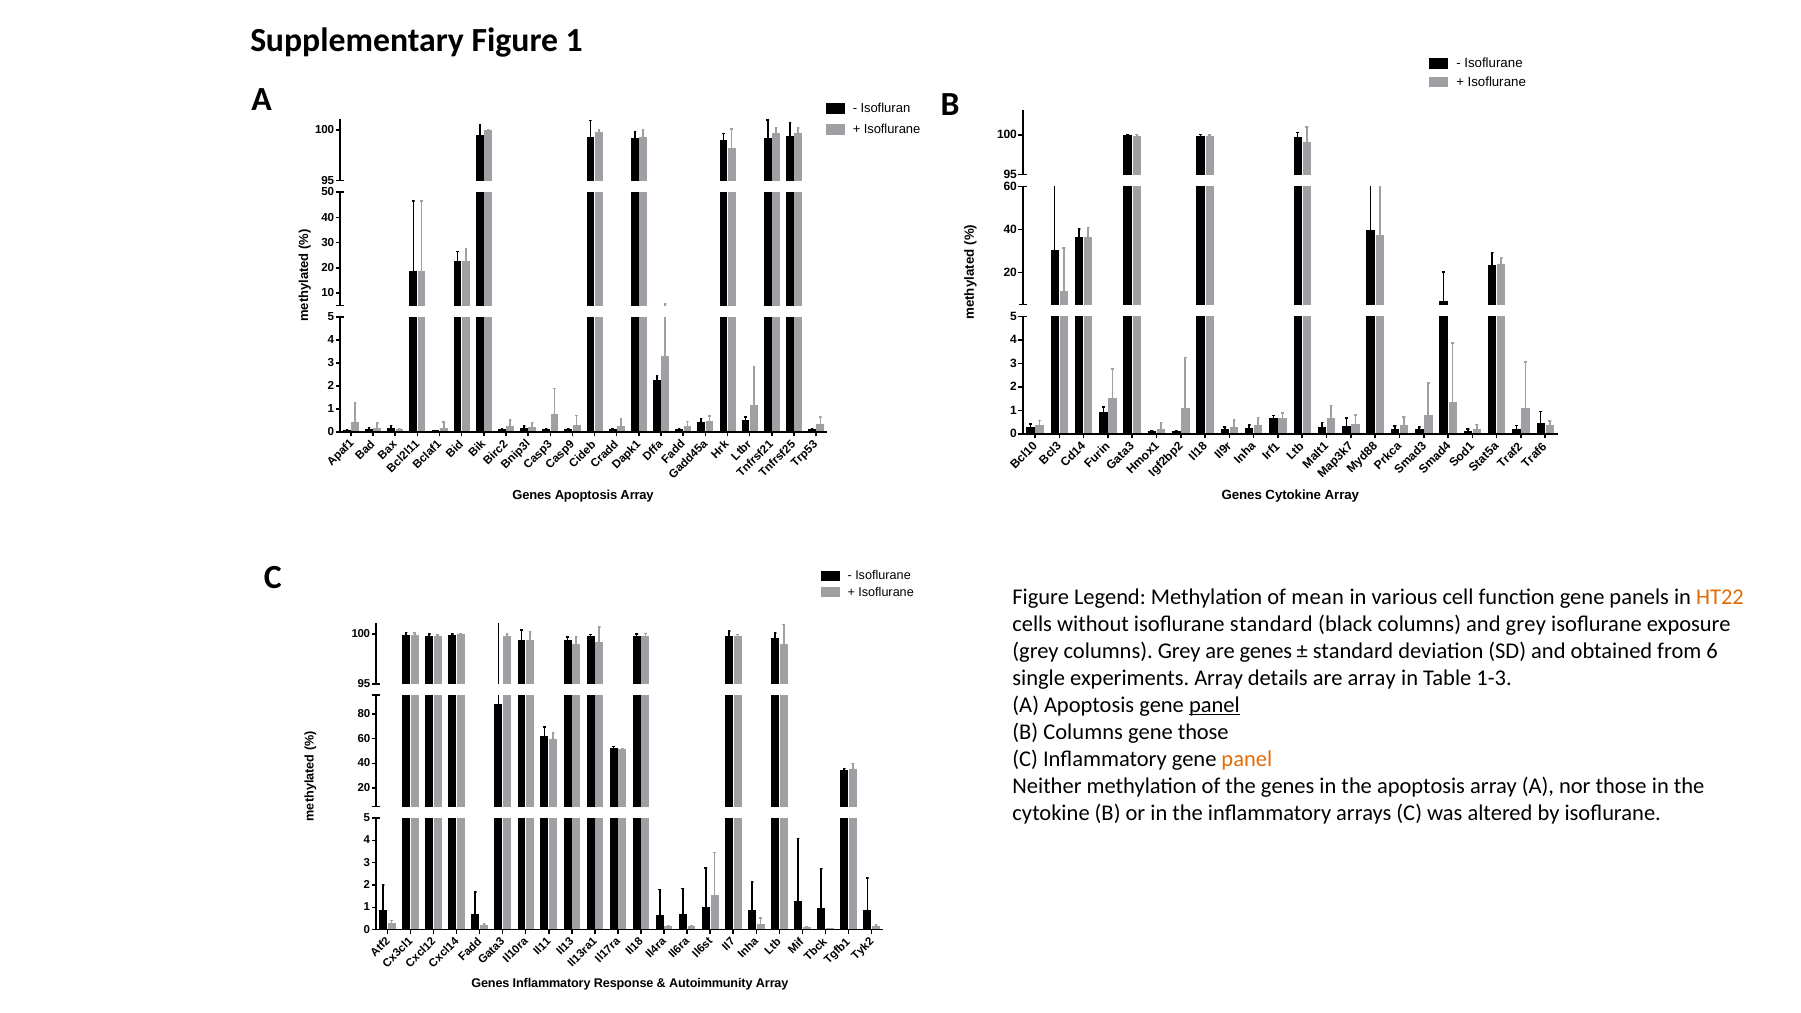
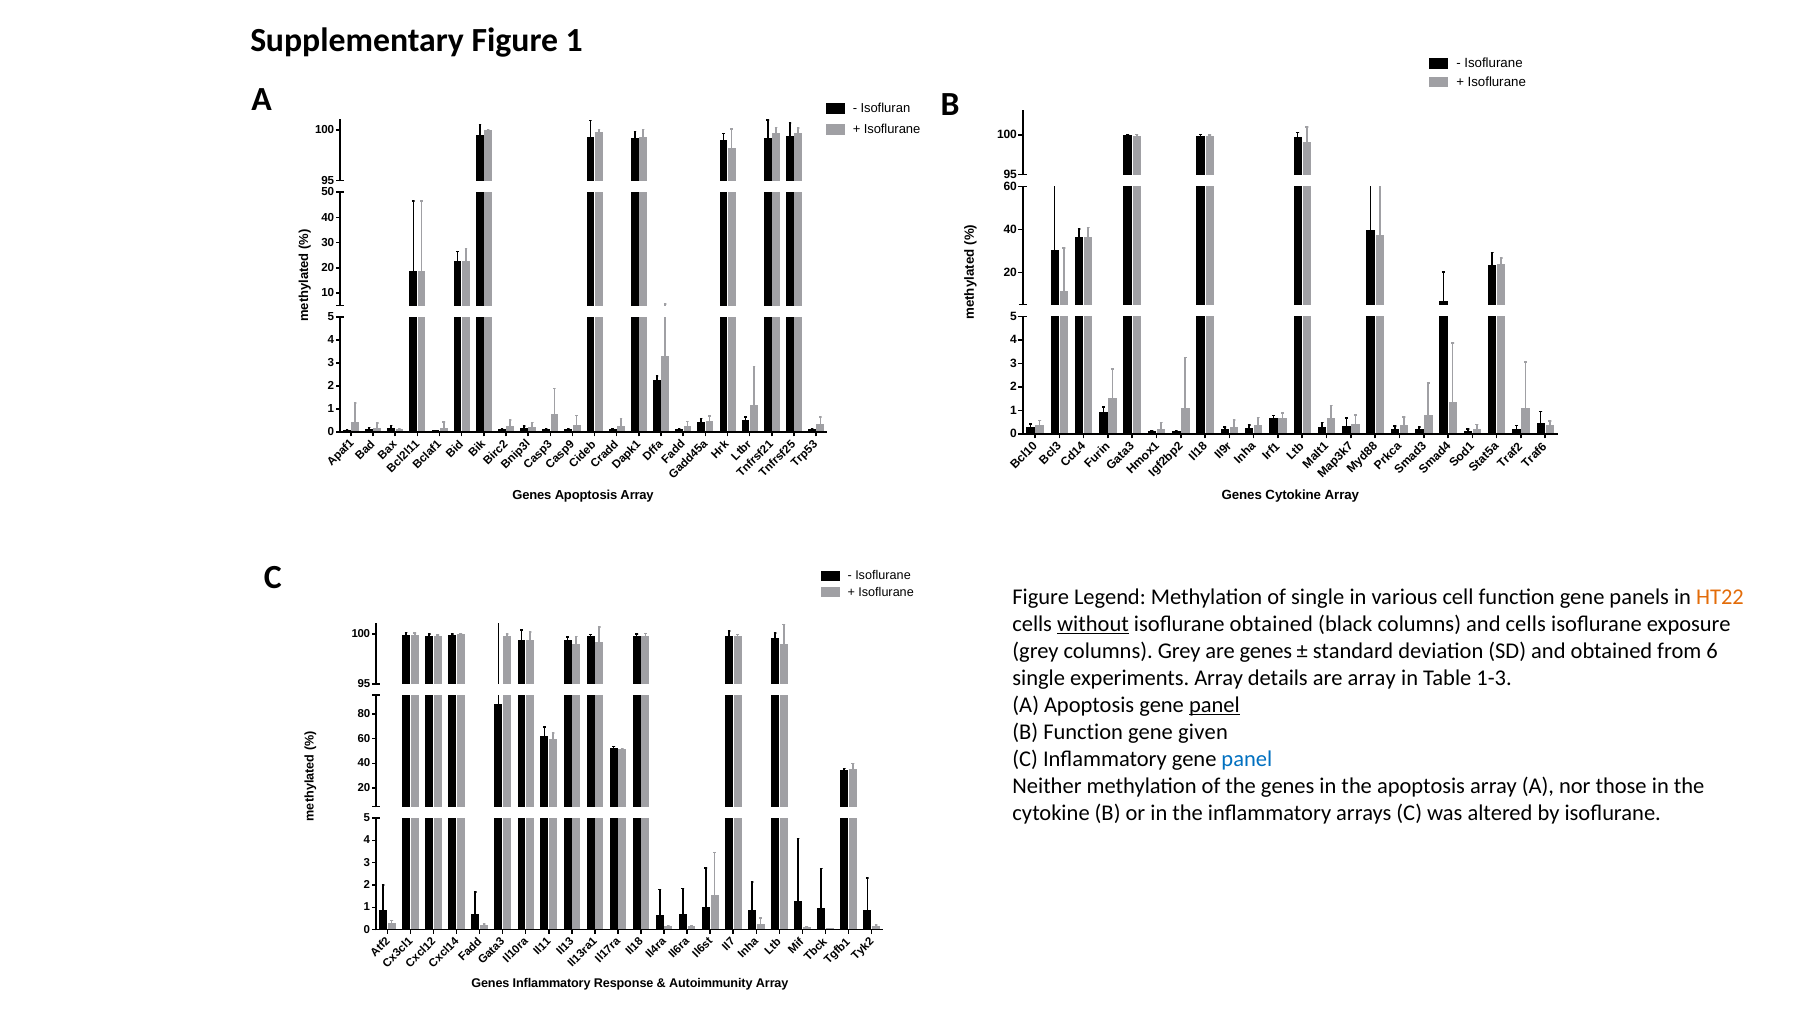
of mean: mean -> single
without underline: none -> present
isoflurane standard: standard -> obtained
and grey: grey -> cells
B Columns: Columns -> Function
gene those: those -> given
panel at (1247, 759) colour: orange -> blue
